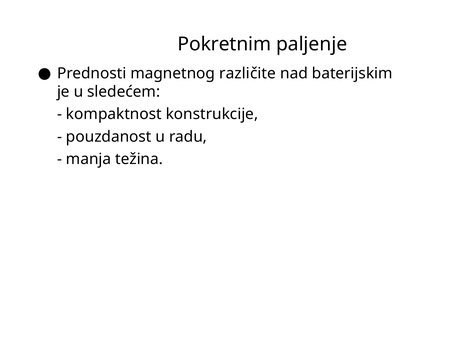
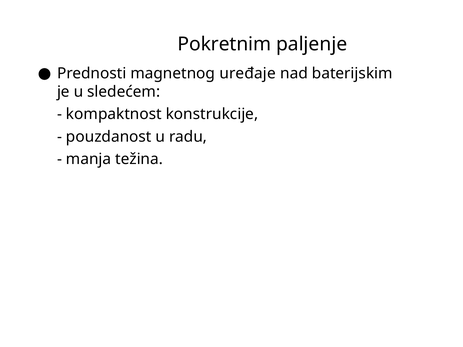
različite: različite -> uređaje
